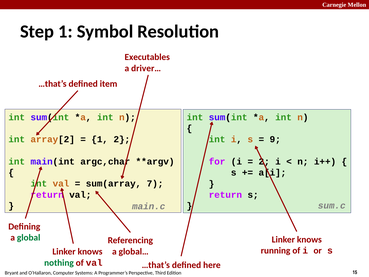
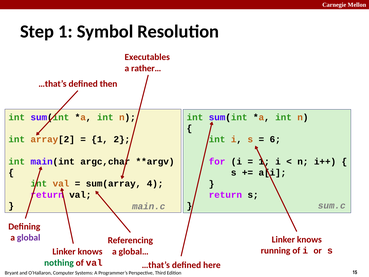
driver…: driver… -> rather…
item: item -> then
9: 9 -> 6
2 at (264, 161): 2 -> 1
7: 7 -> 4
global colour: green -> purple
